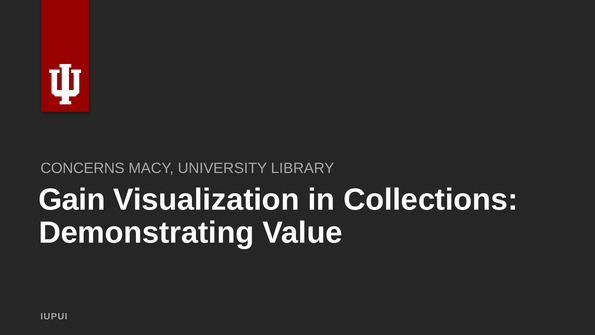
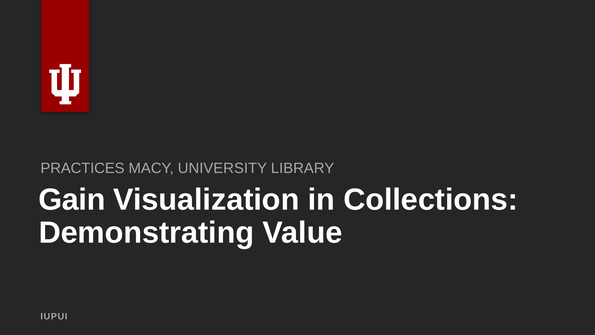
CONCERNS: CONCERNS -> PRACTICES
